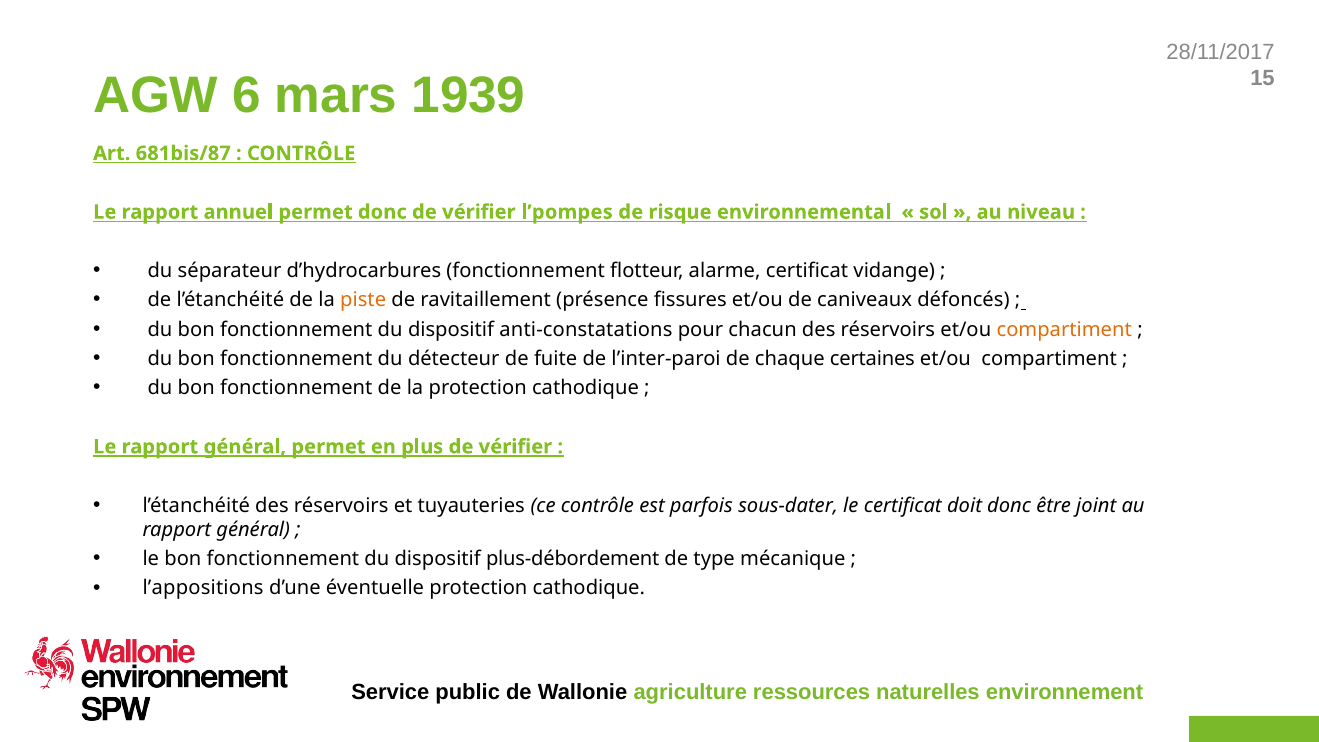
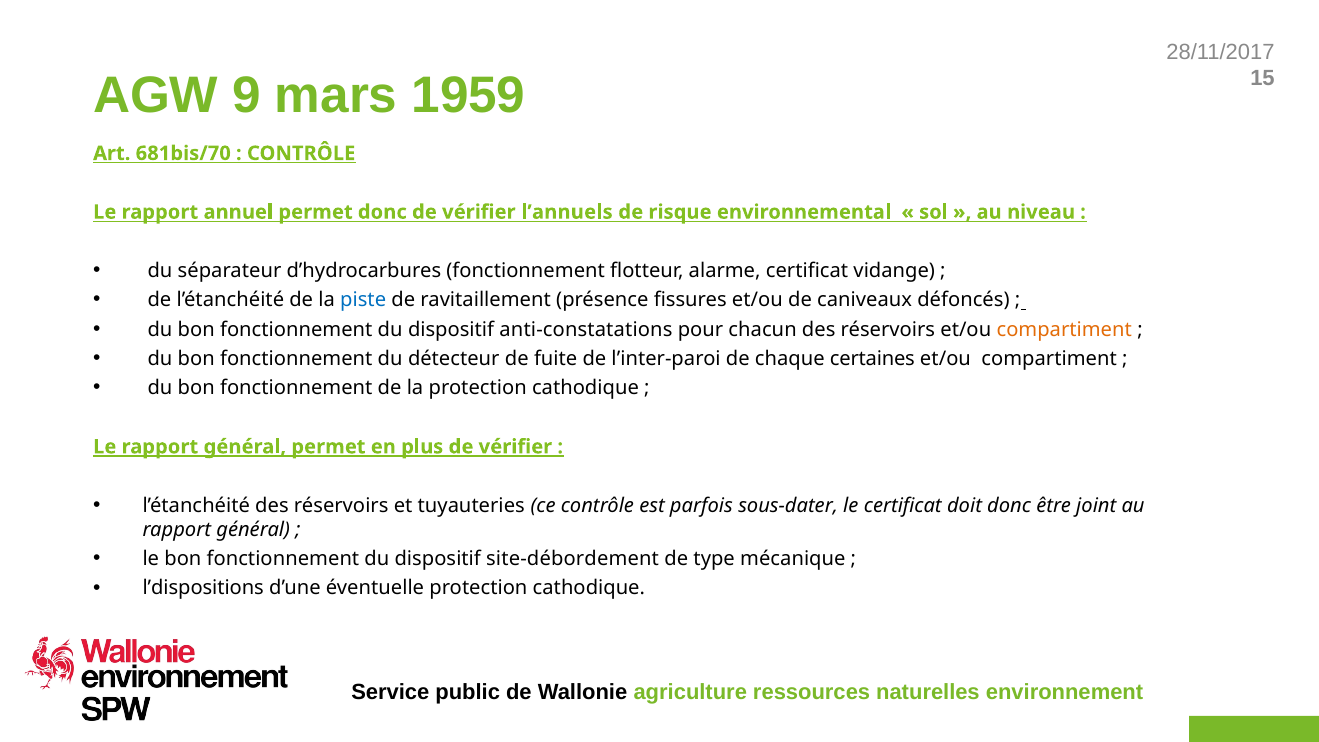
6: 6 -> 9
1939: 1939 -> 1959
681bis/87: 681bis/87 -> 681bis/70
l’pompes: l’pompes -> l’annuels
piste colour: orange -> blue
plus-débordement: plus-débordement -> site-débordement
l’appositions: l’appositions -> l’dispositions
